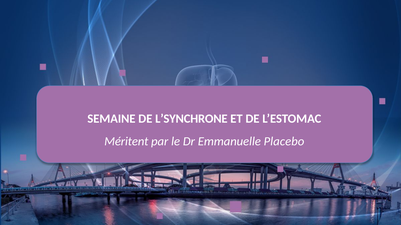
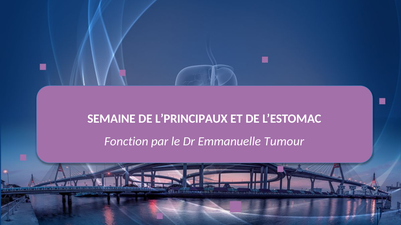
L’SYNCHRONE: L’SYNCHRONE -> L’PRINCIPAUX
Méritent: Méritent -> Fonction
Placebo: Placebo -> Tumour
